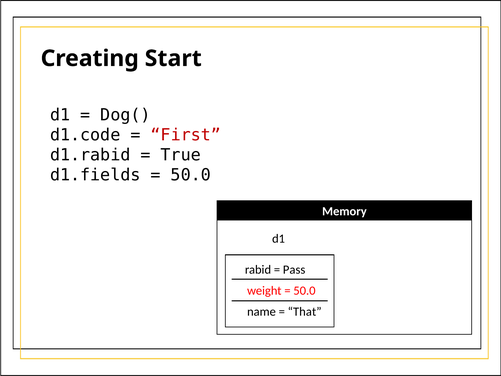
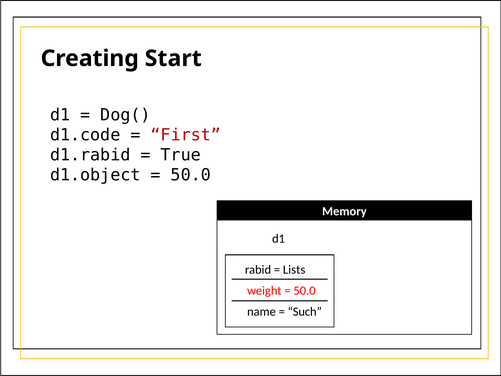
d1.fields: d1.fields -> d1.object
Pass: Pass -> Lists
That: That -> Such
